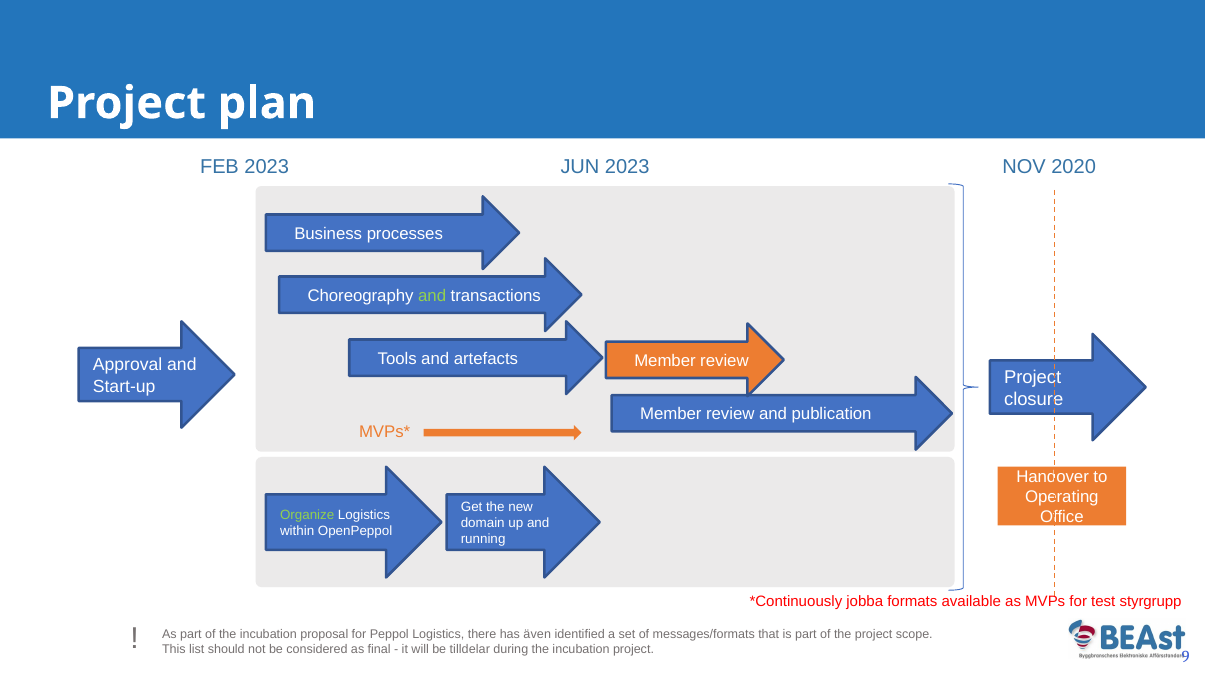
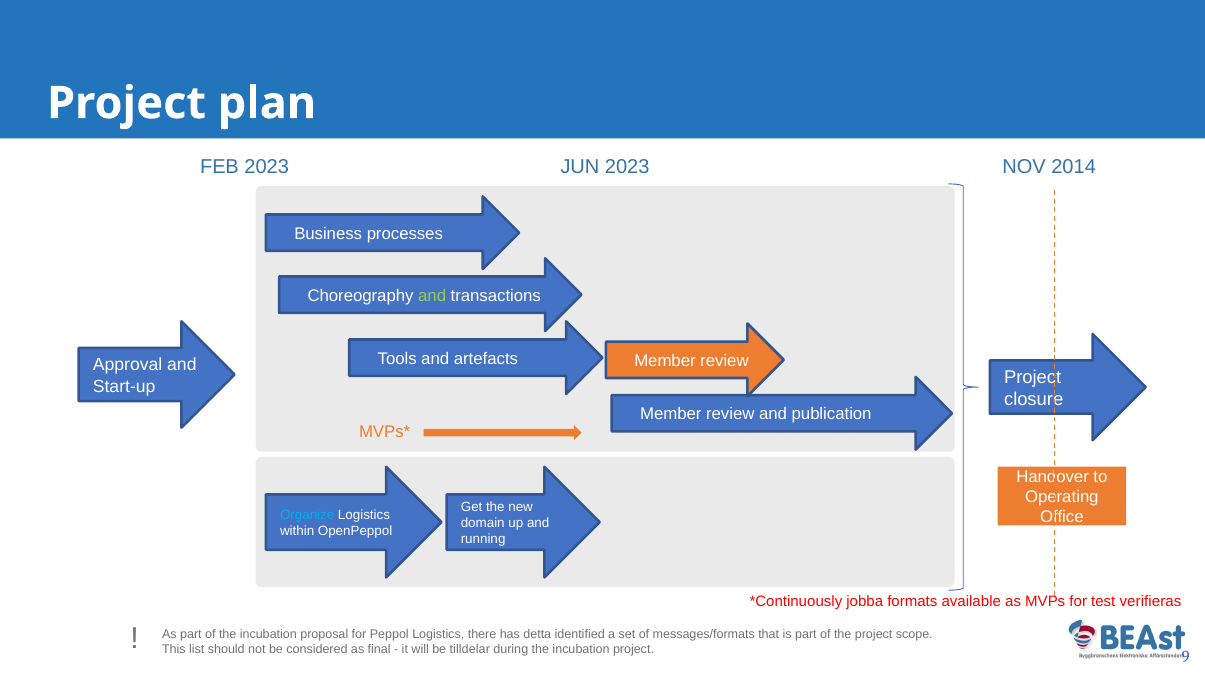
2020: 2020 -> 2014
Organize colour: light green -> light blue
styrgrupp: styrgrupp -> verifieras
även: även -> detta
